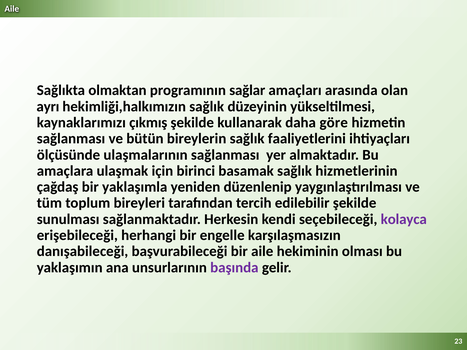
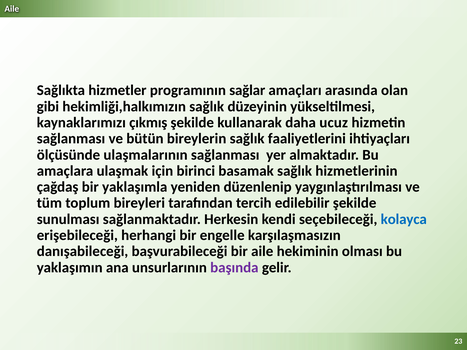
olmaktan: olmaktan -> hizmetler
ayrı: ayrı -> gibi
göre: göre -> ucuz
kolayca colour: purple -> blue
